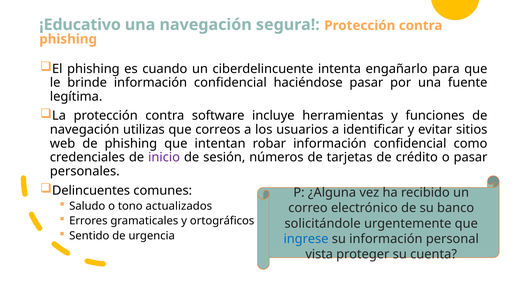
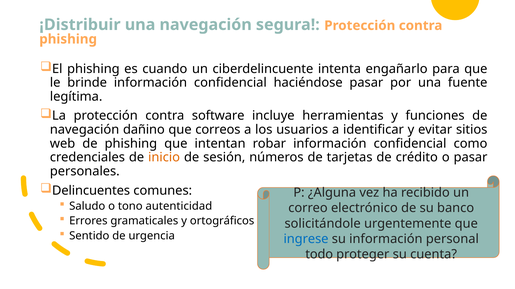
¡Educativo: ¡Educativo -> ¡Distribuir
utilizas: utilizas -> dañino
inicio colour: purple -> orange
actualizados: actualizados -> autenticidad
vista: vista -> todo
